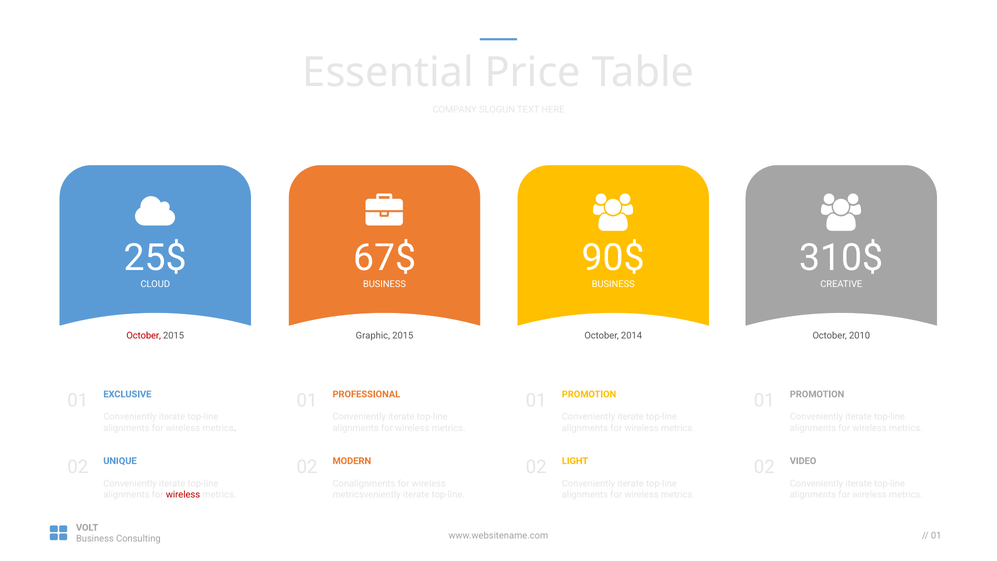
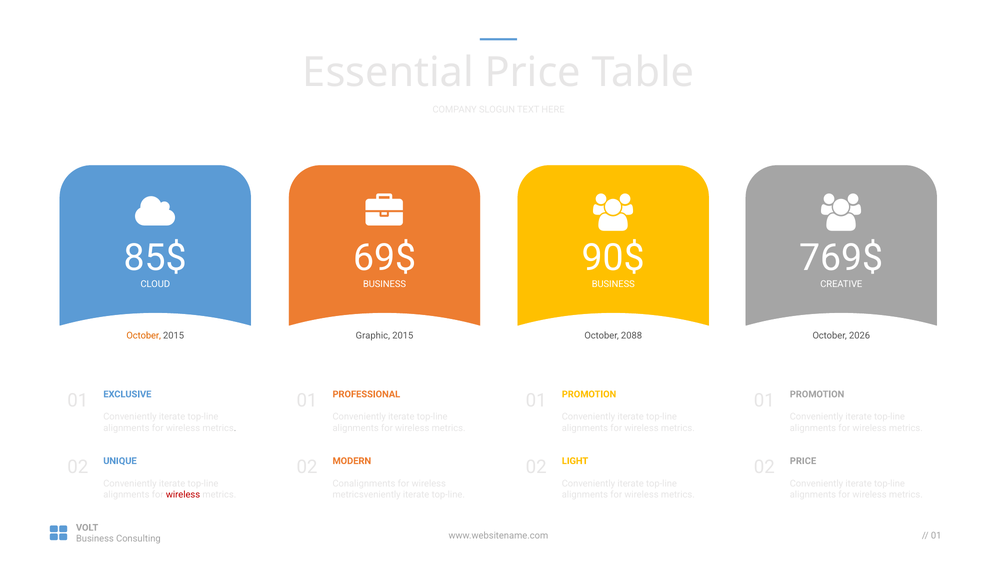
25$: 25$ -> 85$
67$: 67$ -> 69$
310$: 310$ -> 769$
October at (144, 335) colour: red -> orange
2014: 2014 -> 2088
2010: 2010 -> 2026
VIDEO at (803, 461): VIDEO -> PRICE
